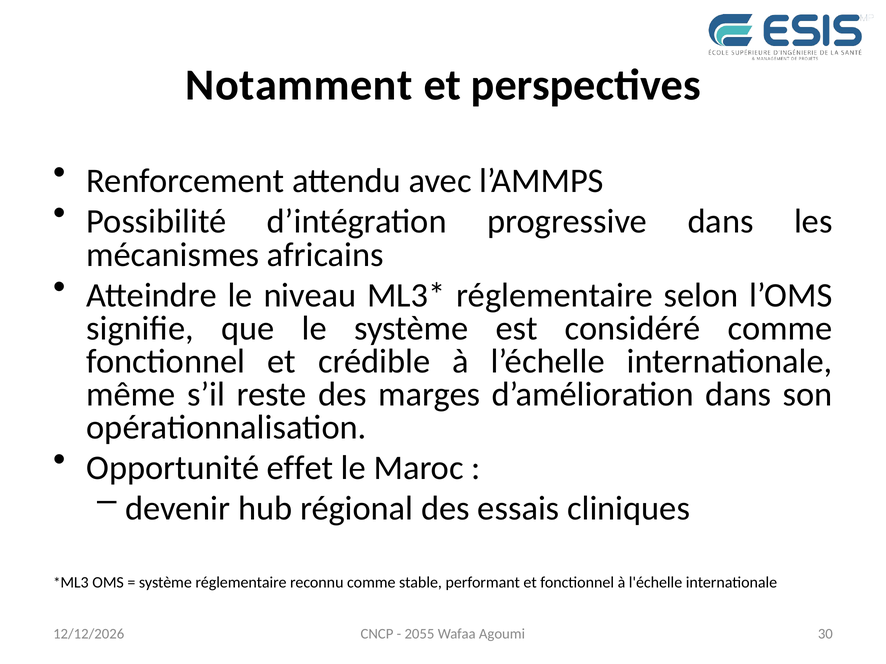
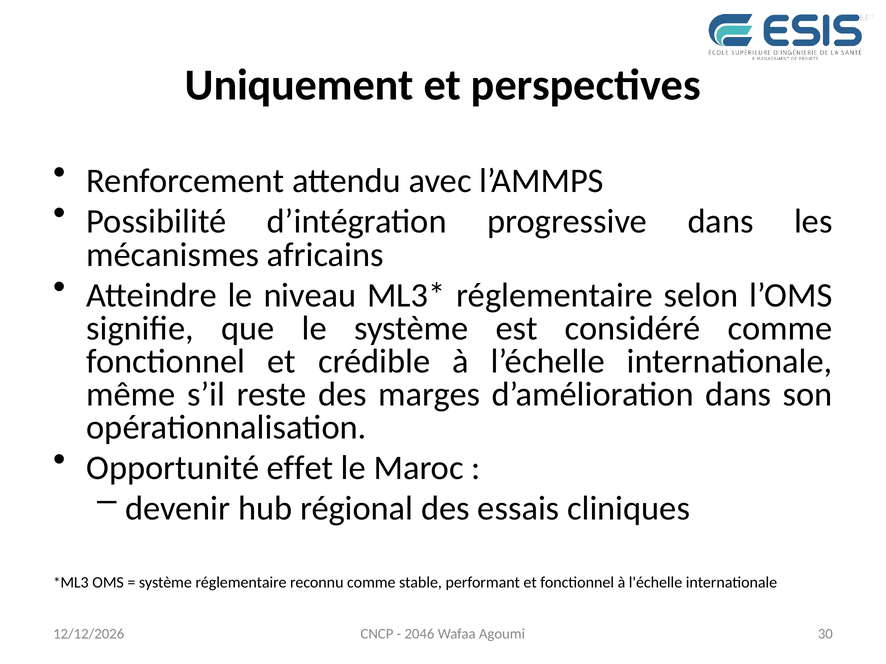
Notamment: Notamment -> Uniquement
2055: 2055 -> 2046
